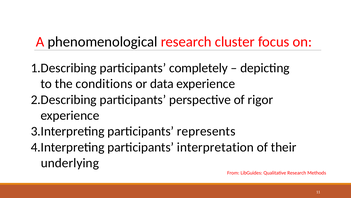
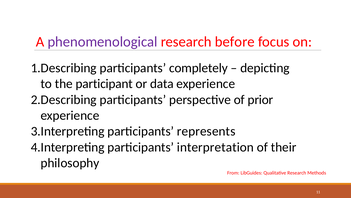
phenomenological colour: black -> purple
cluster: cluster -> before
conditions: conditions -> participant
rigor: rigor -> prior
underlying: underlying -> philosophy
